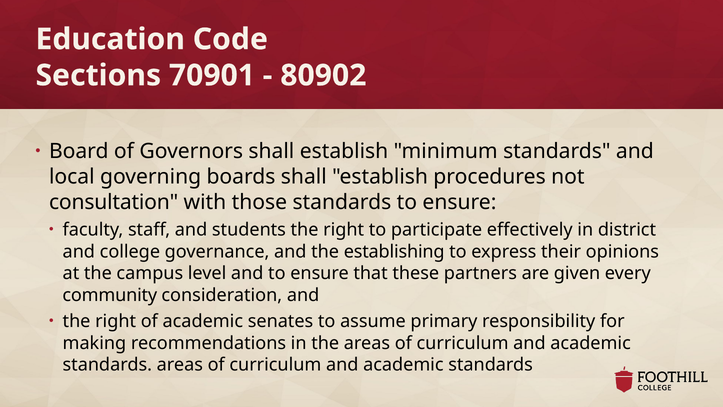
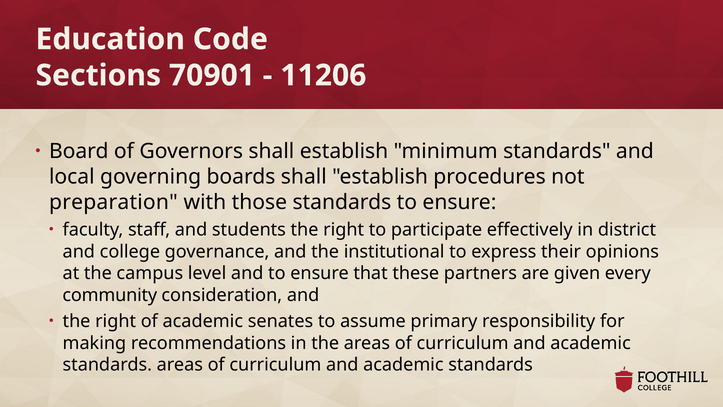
80902: 80902 -> 11206
consultation: consultation -> preparation
establishing: establishing -> institutional
